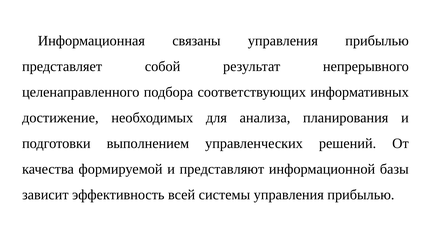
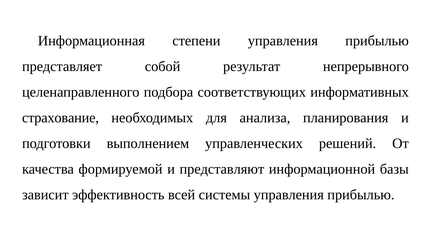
связаны: связаны -> степени
достижение: достижение -> страхование
